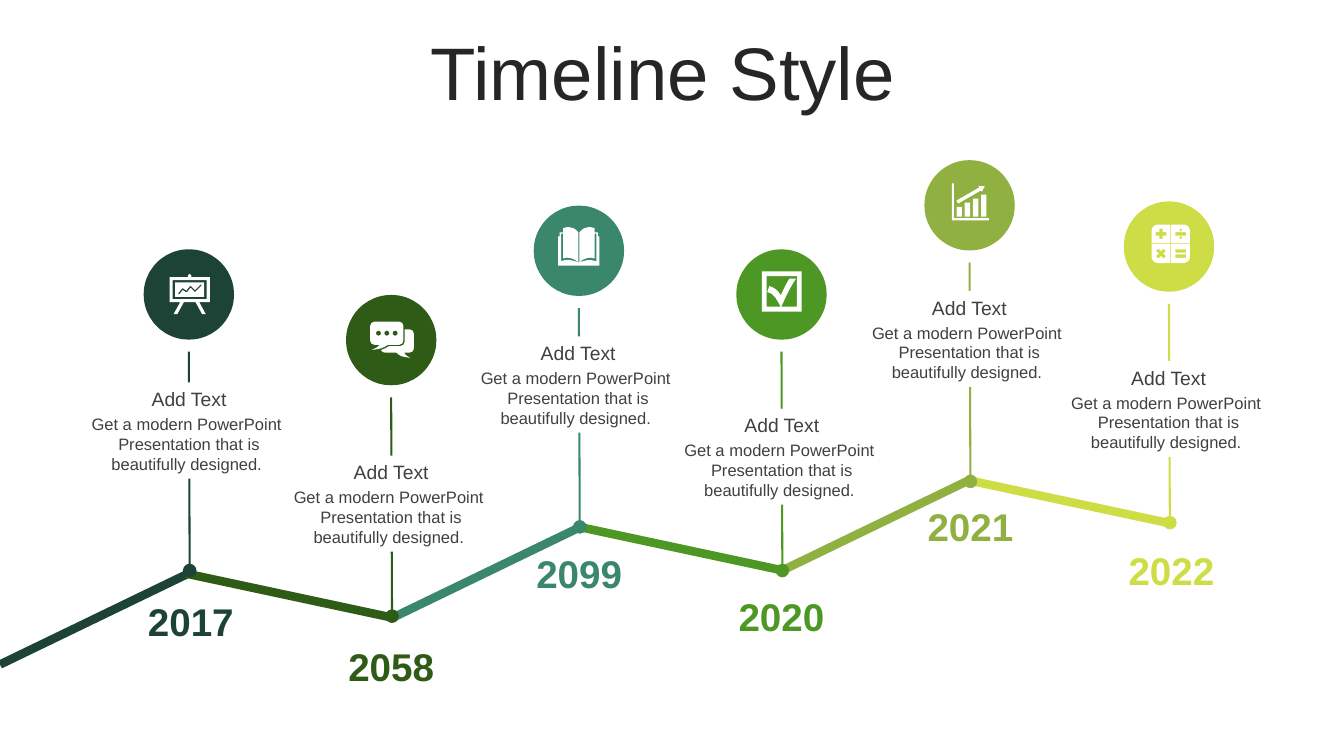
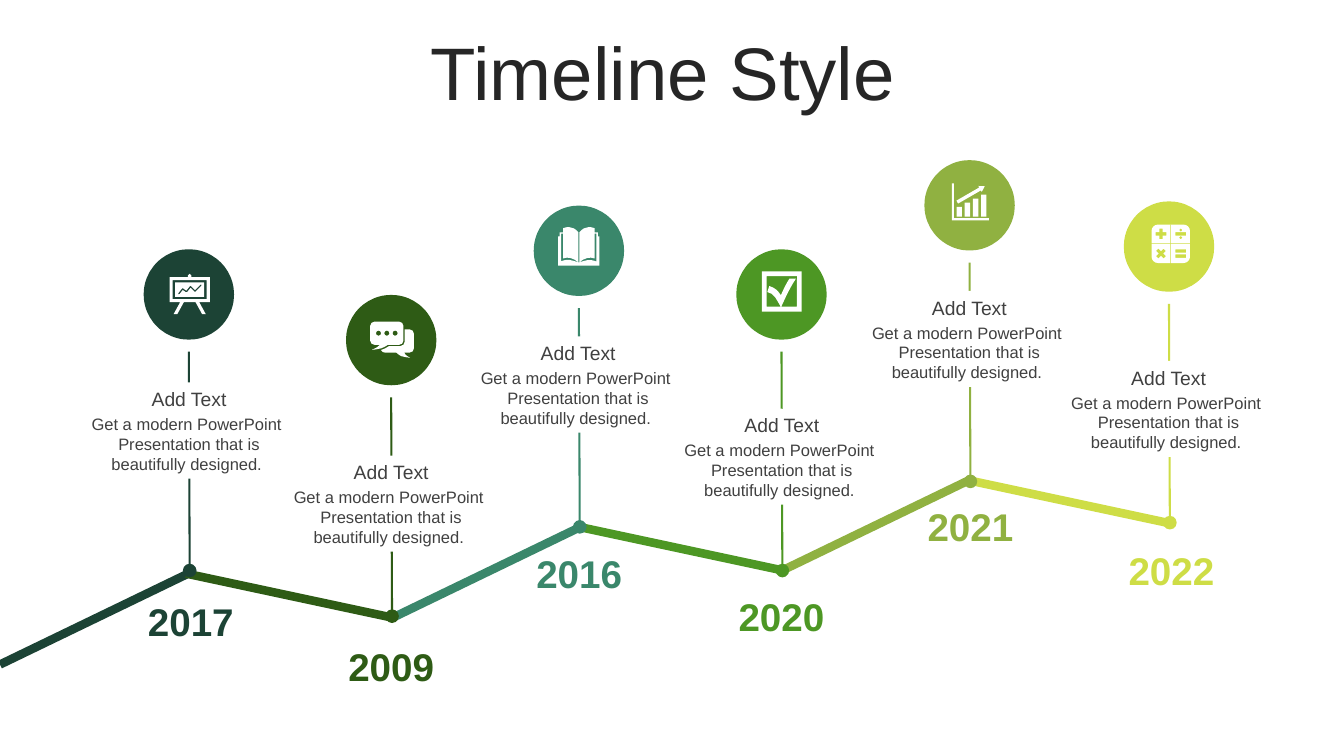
2099: 2099 -> 2016
2058: 2058 -> 2009
